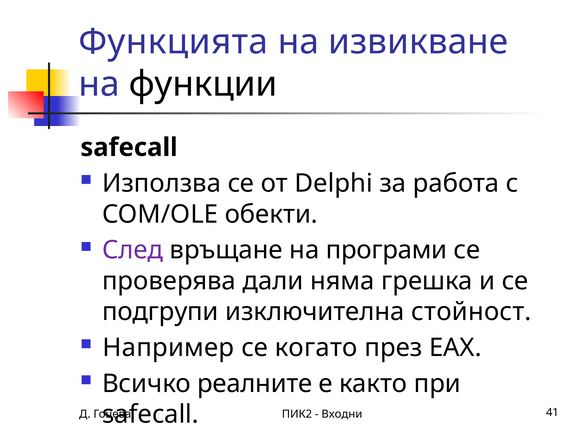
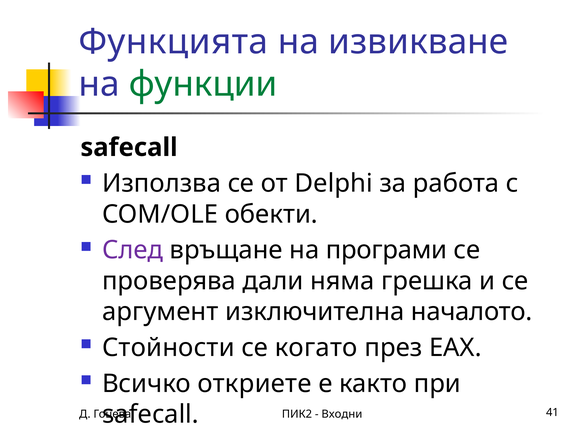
функции colour: black -> green
подгрупи: подгрупи -> аргумент
стойност: стойност -> началото
Например: Например -> Стойности
реалните: реалните -> откриете
